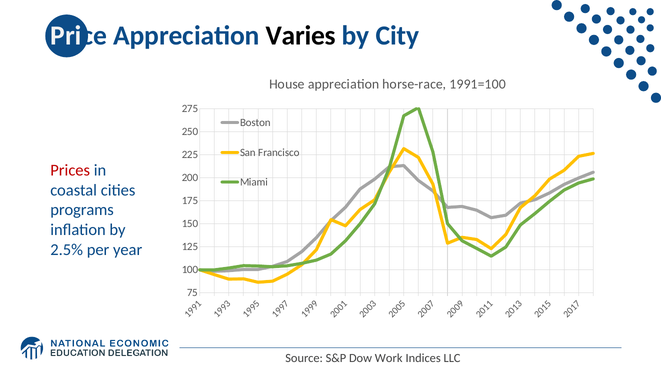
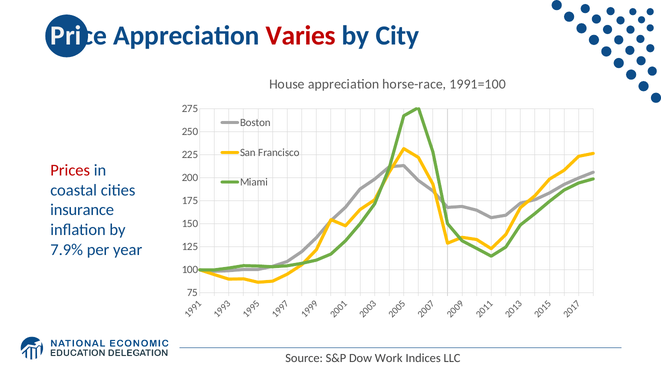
Varies colour: black -> red
programs: programs -> insurance
2.5%: 2.5% -> 7.9%
